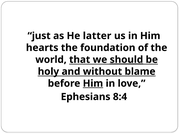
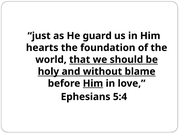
latter: latter -> guard
should underline: present -> none
8:4: 8:4 -> 5:4
